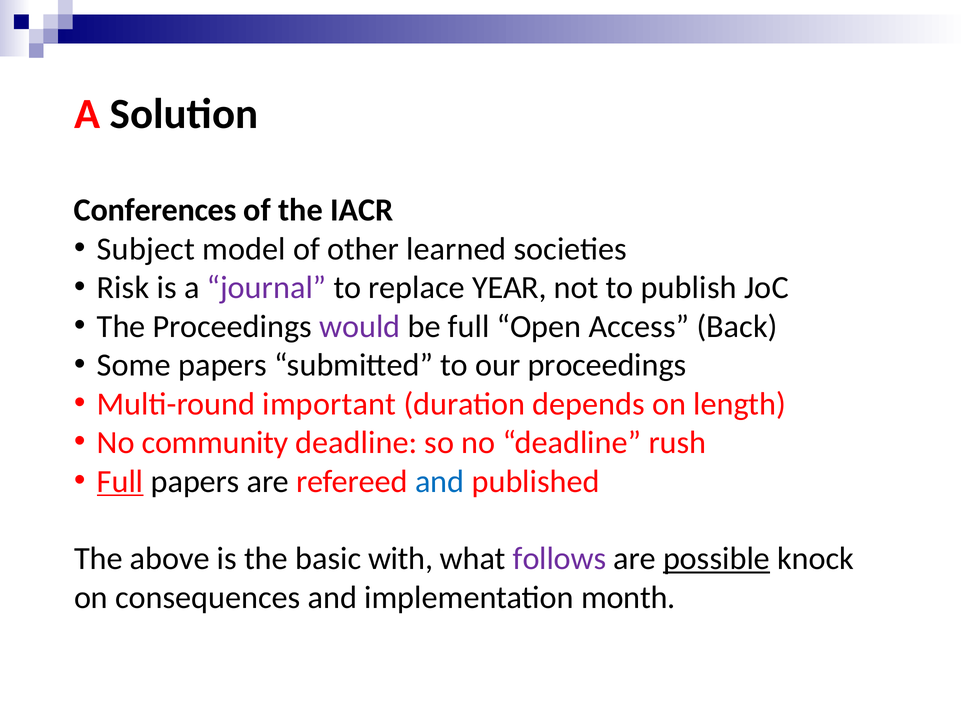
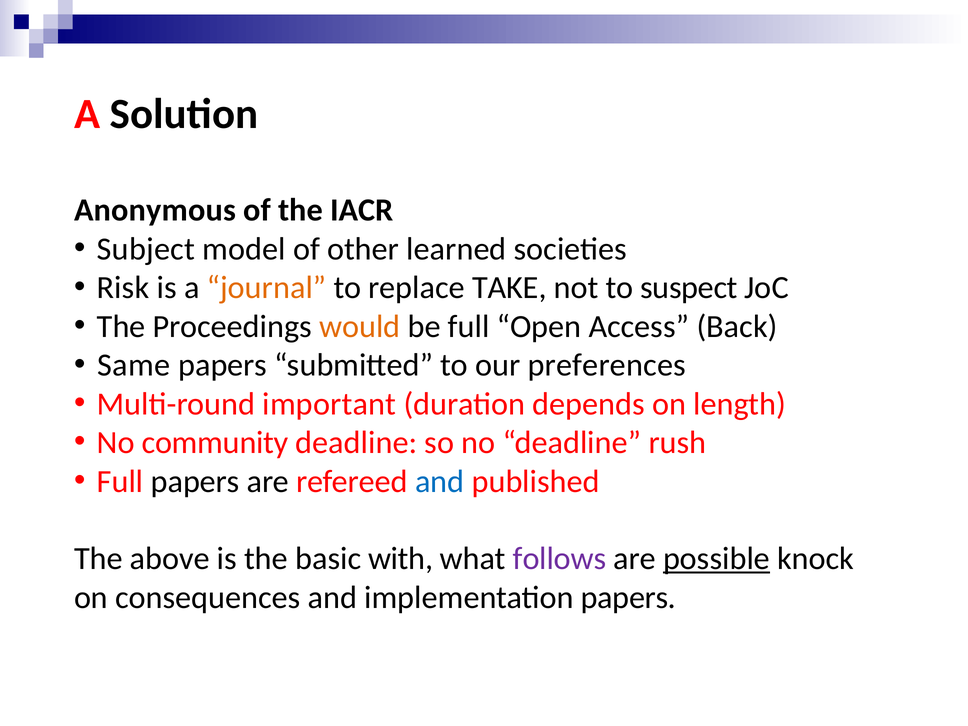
Conferences: Conferences -> Anonymous
journal colour: purple -> orange
YEAR: YEAR -> TAKE
publish: publish -> suspect
would colour: purple -> orange
Some: Some -> Same
our proceedings: proceedings -> preferences
Full at (120, 481) underline: present -> none
implementation month: month -> papers
